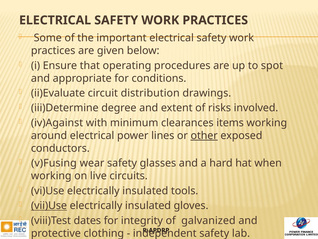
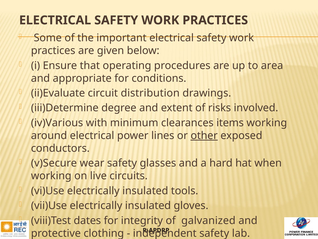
spot: spot -> area
iv)Against: iv)Against -> iv)Various
v)Fusing: v)Fusing -> v)Secure
vii)Use underline: present -> none
